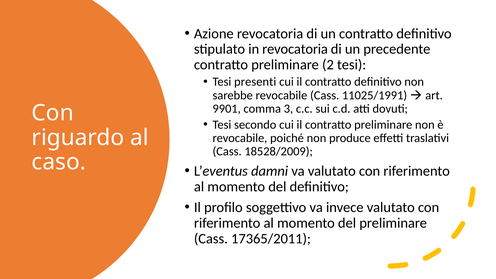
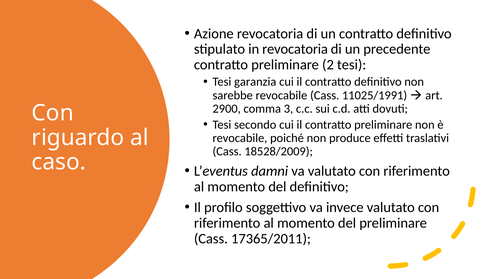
presenti: presenti -> garanzia
9901: 9901 -> 2900
